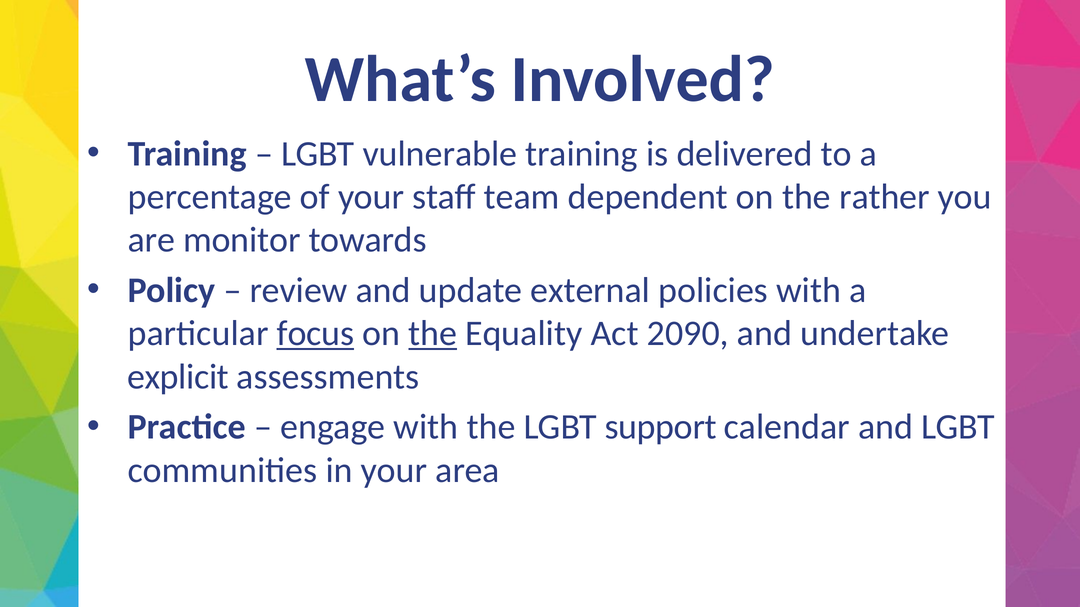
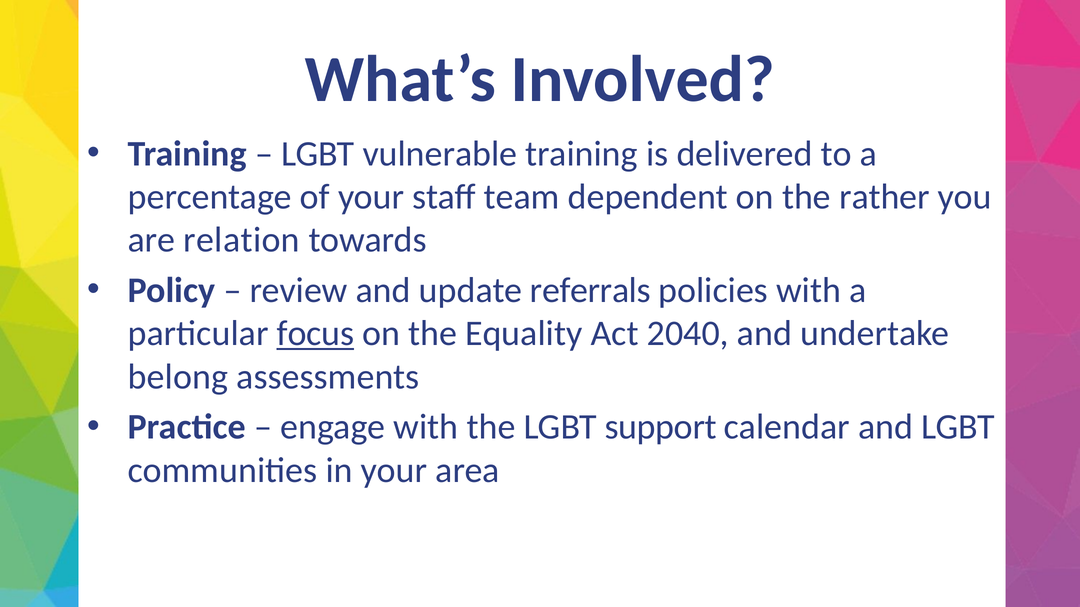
monitor: monitor -> relation
external: external -> referrals
the at (433, 334) underline: present -> none
2090: 2090 -> 2040
explicit: explicit -> belong
